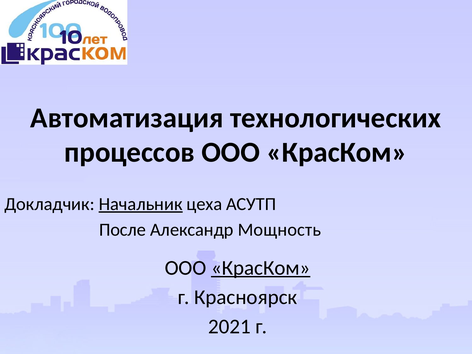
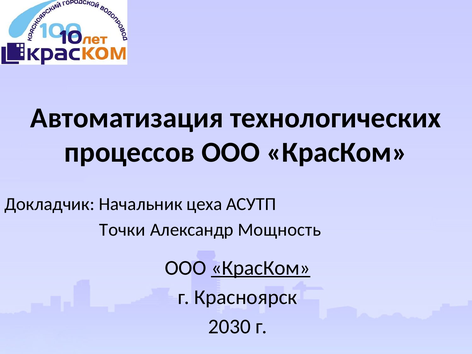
Начальник underline: present -> none
После: После -> Точки
2021: 2021 -> 2030
